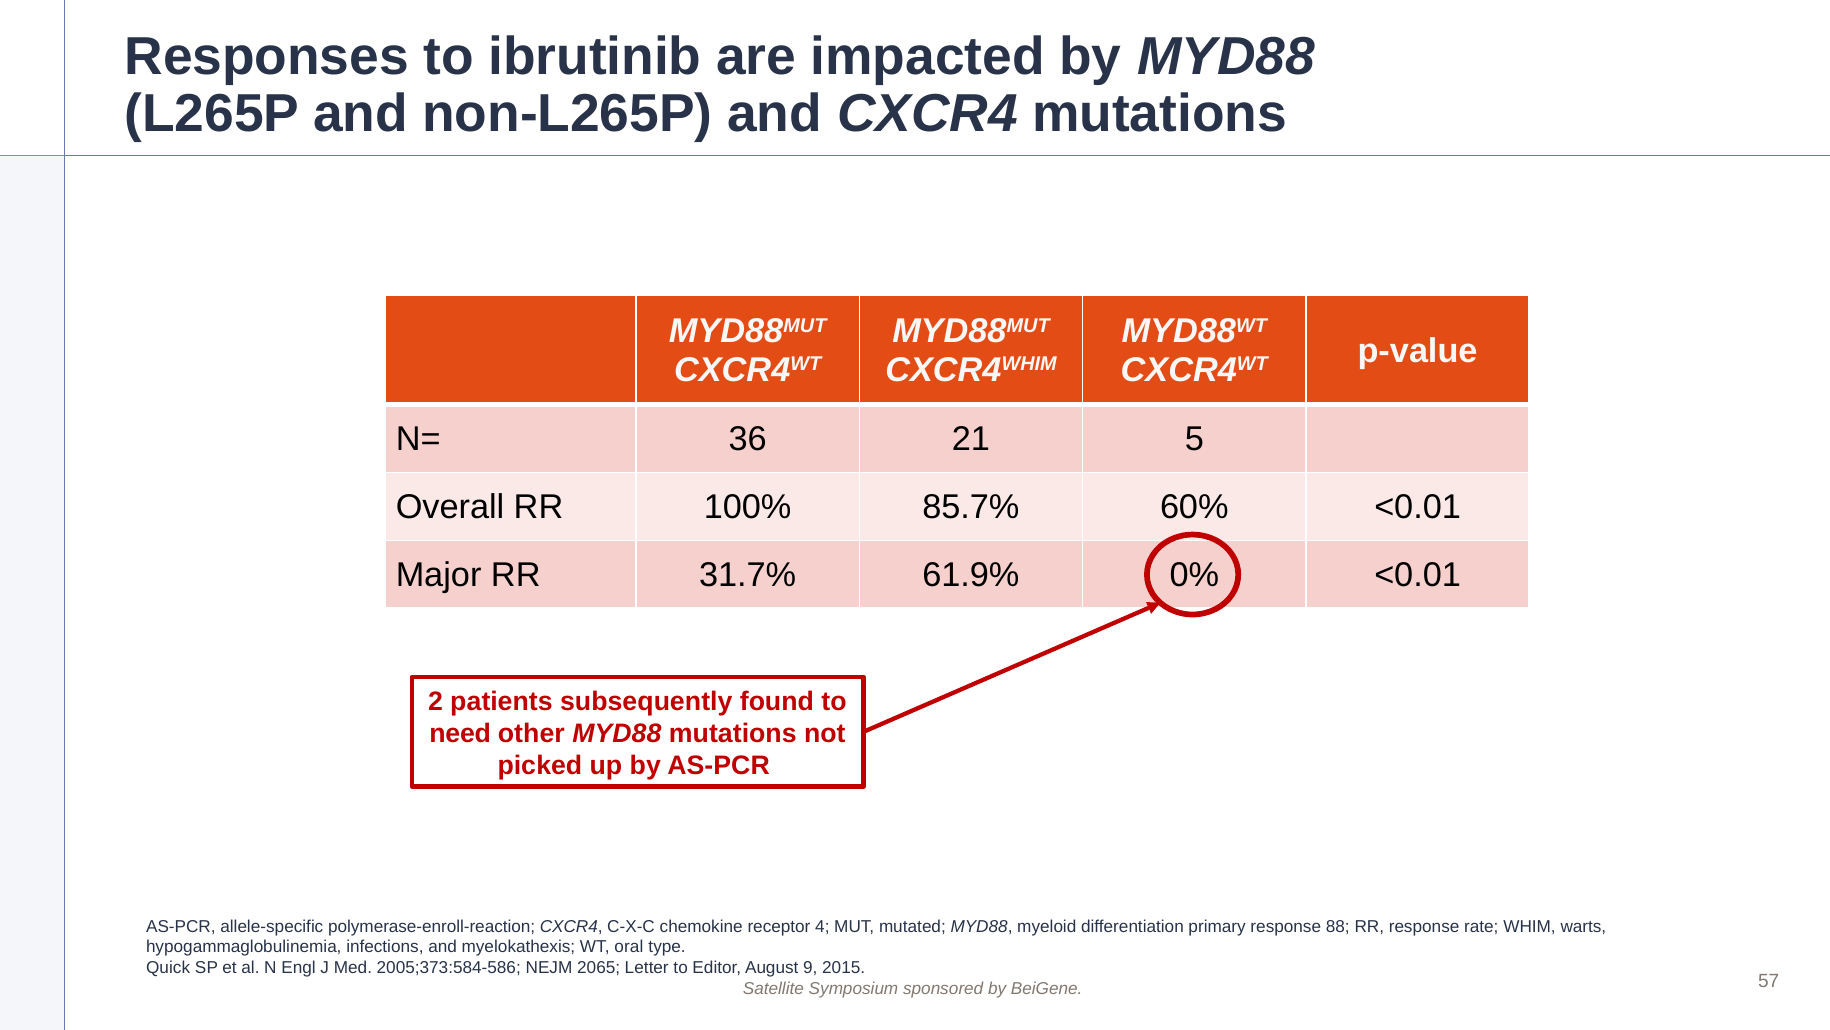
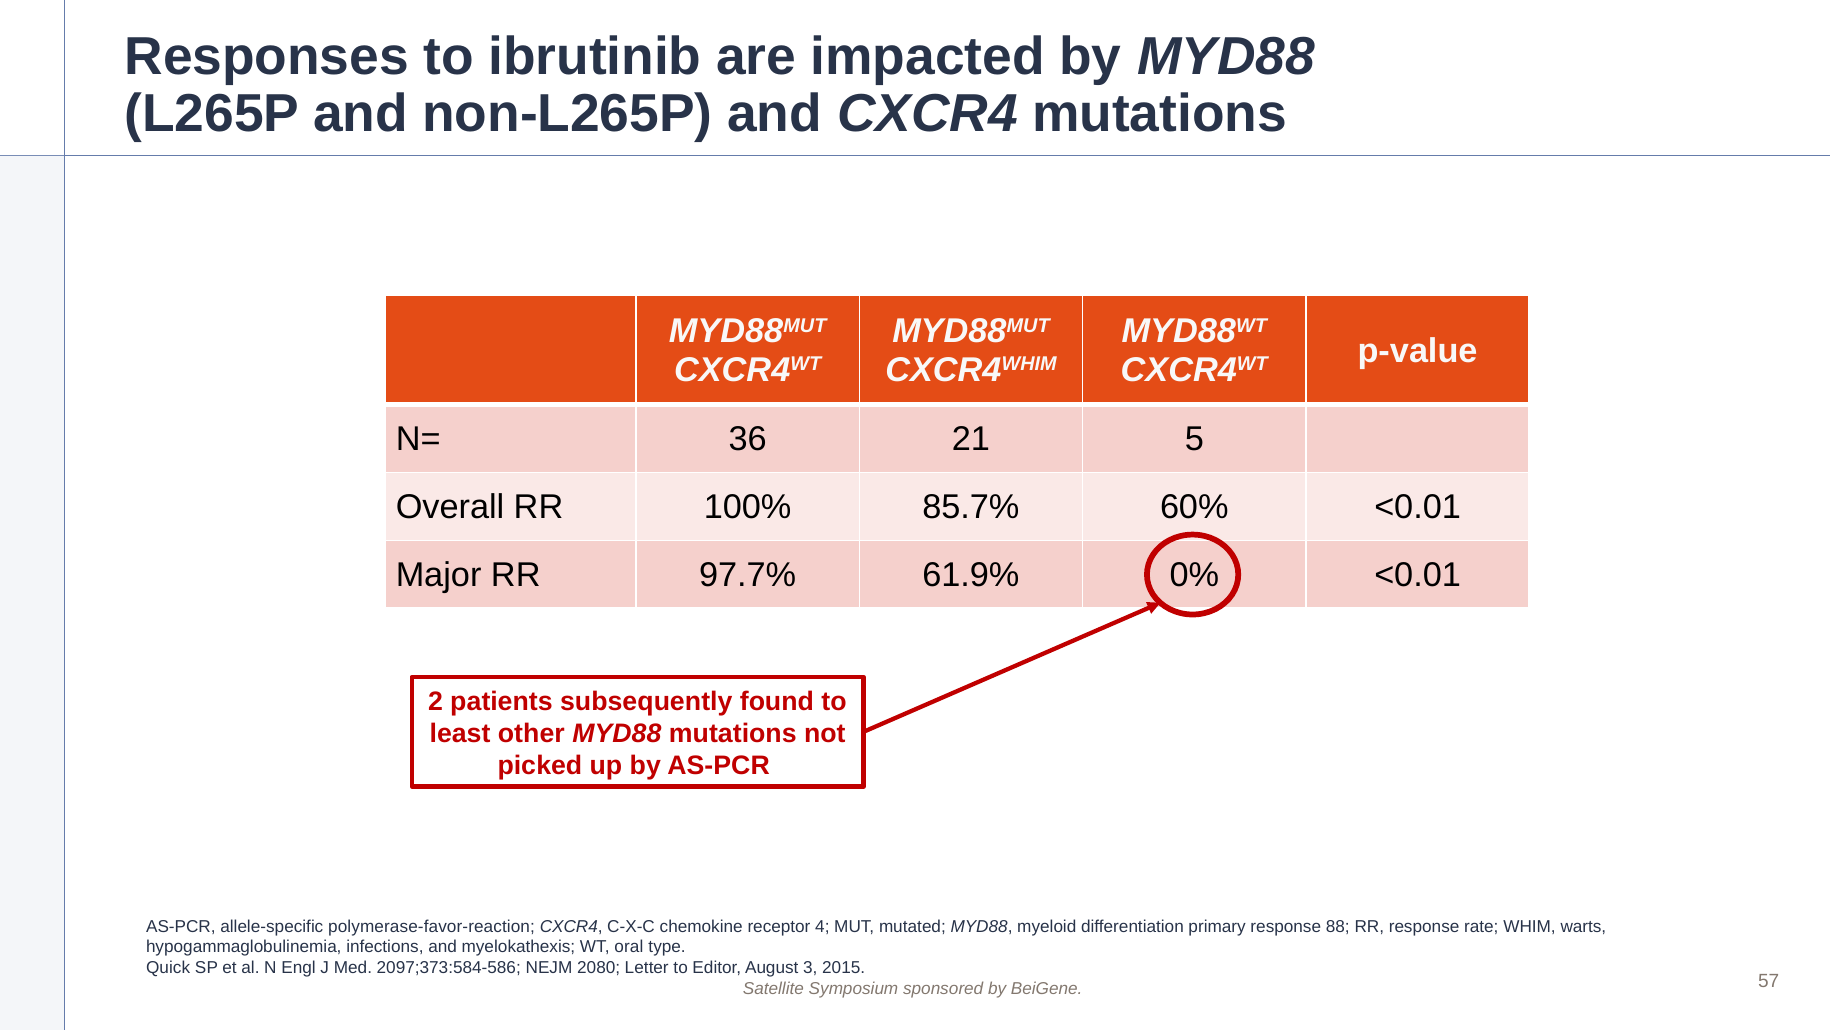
31.7%: 31.7% -> 97.7%
need: need -> least
polymerase-enroll-reaction: polymerase-enroll-reaction -> polymerase-favor-reaction
2005;373:584-586: 2005;373:584-586 -> 2097;373:584-586
2065: 2065 -> 2080
9: 9 -> 3
